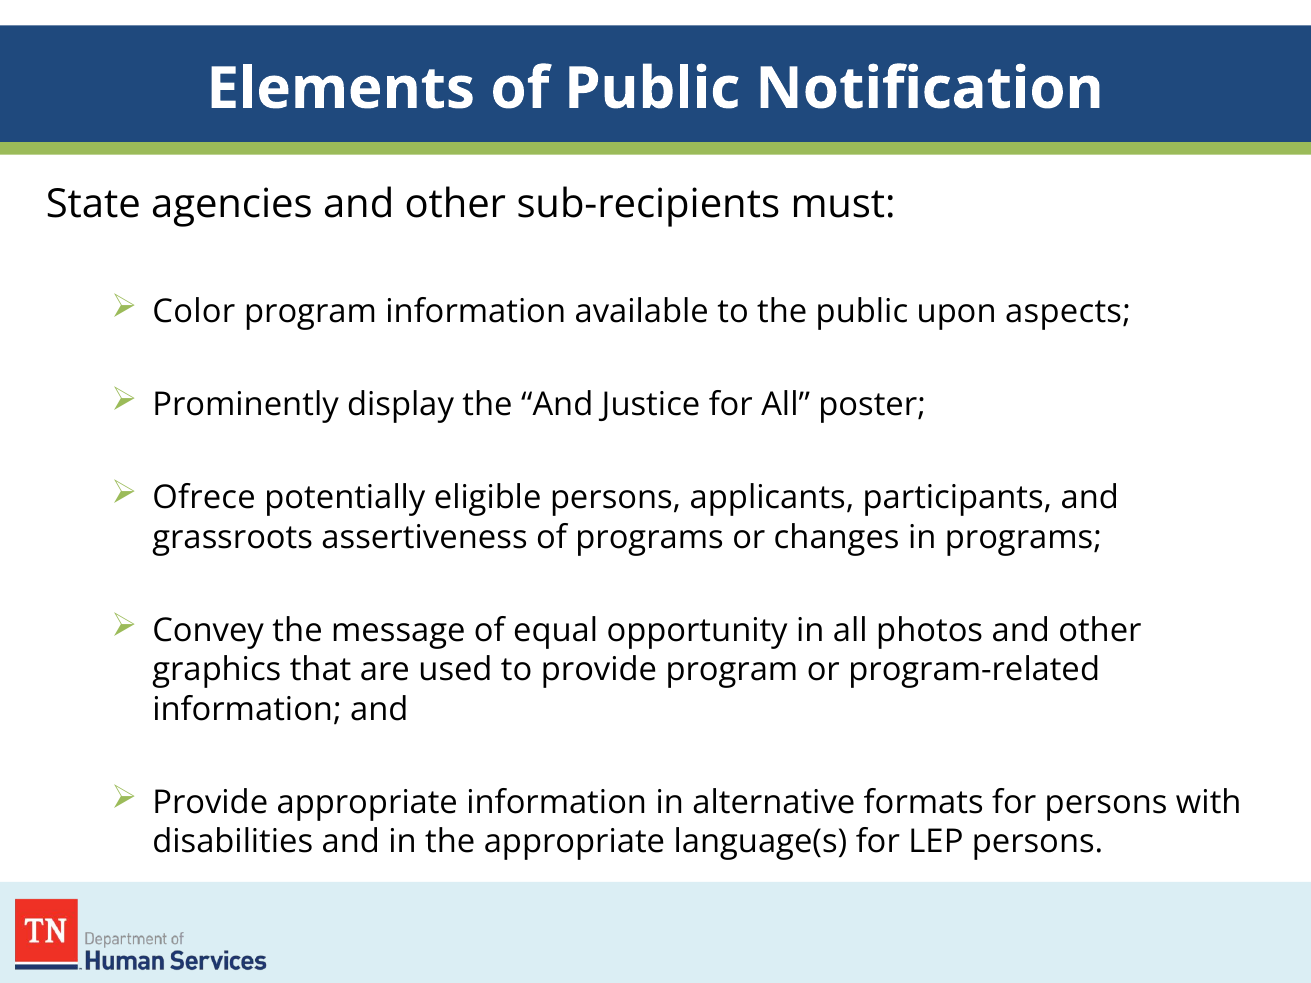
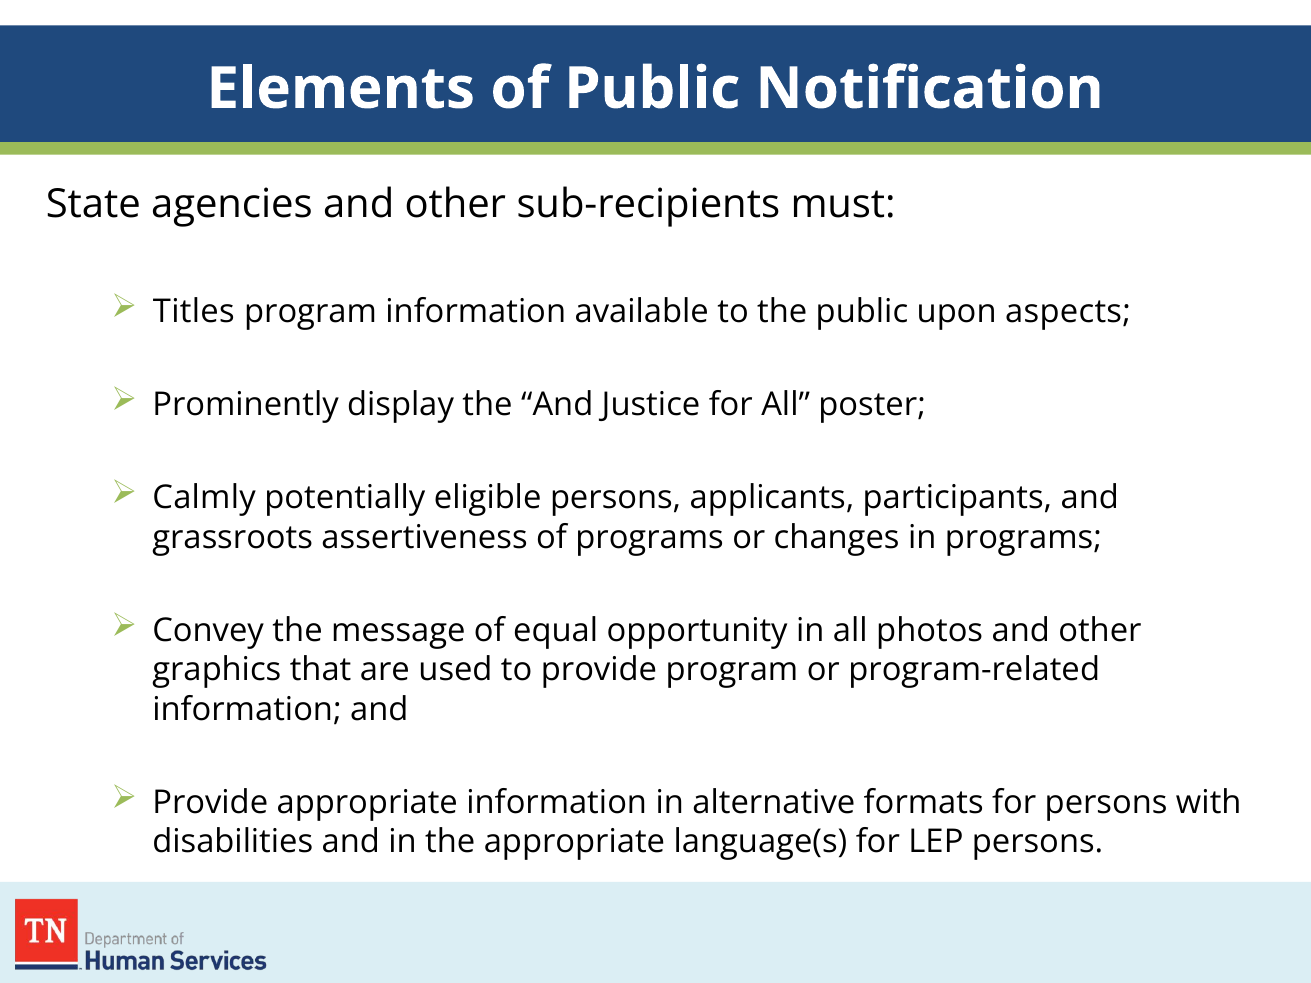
Color: Color -> Titles
Ofrece: Ofrece -> Calmly
